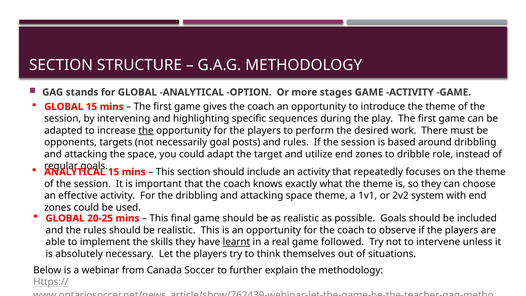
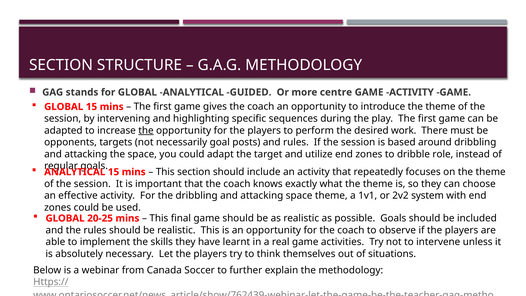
OPTION: OPTION -> GUIDED
stages: stages -> centre
learnt underline: present -> none
followed: followed -> activities
